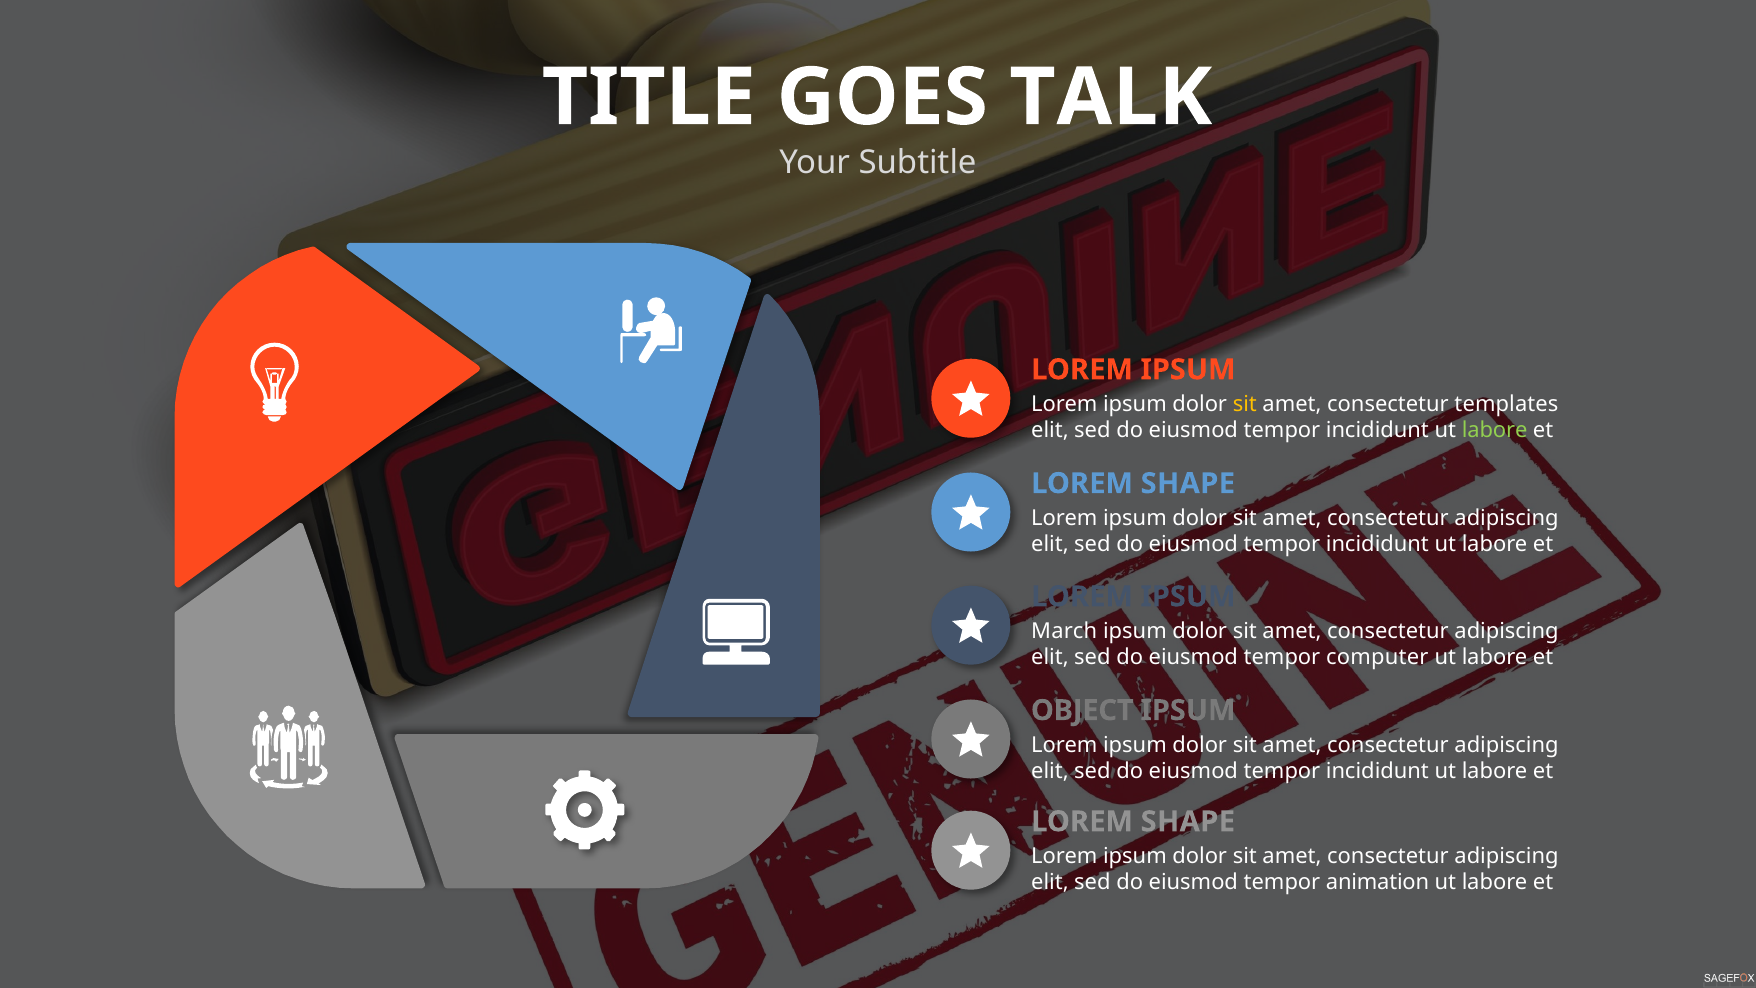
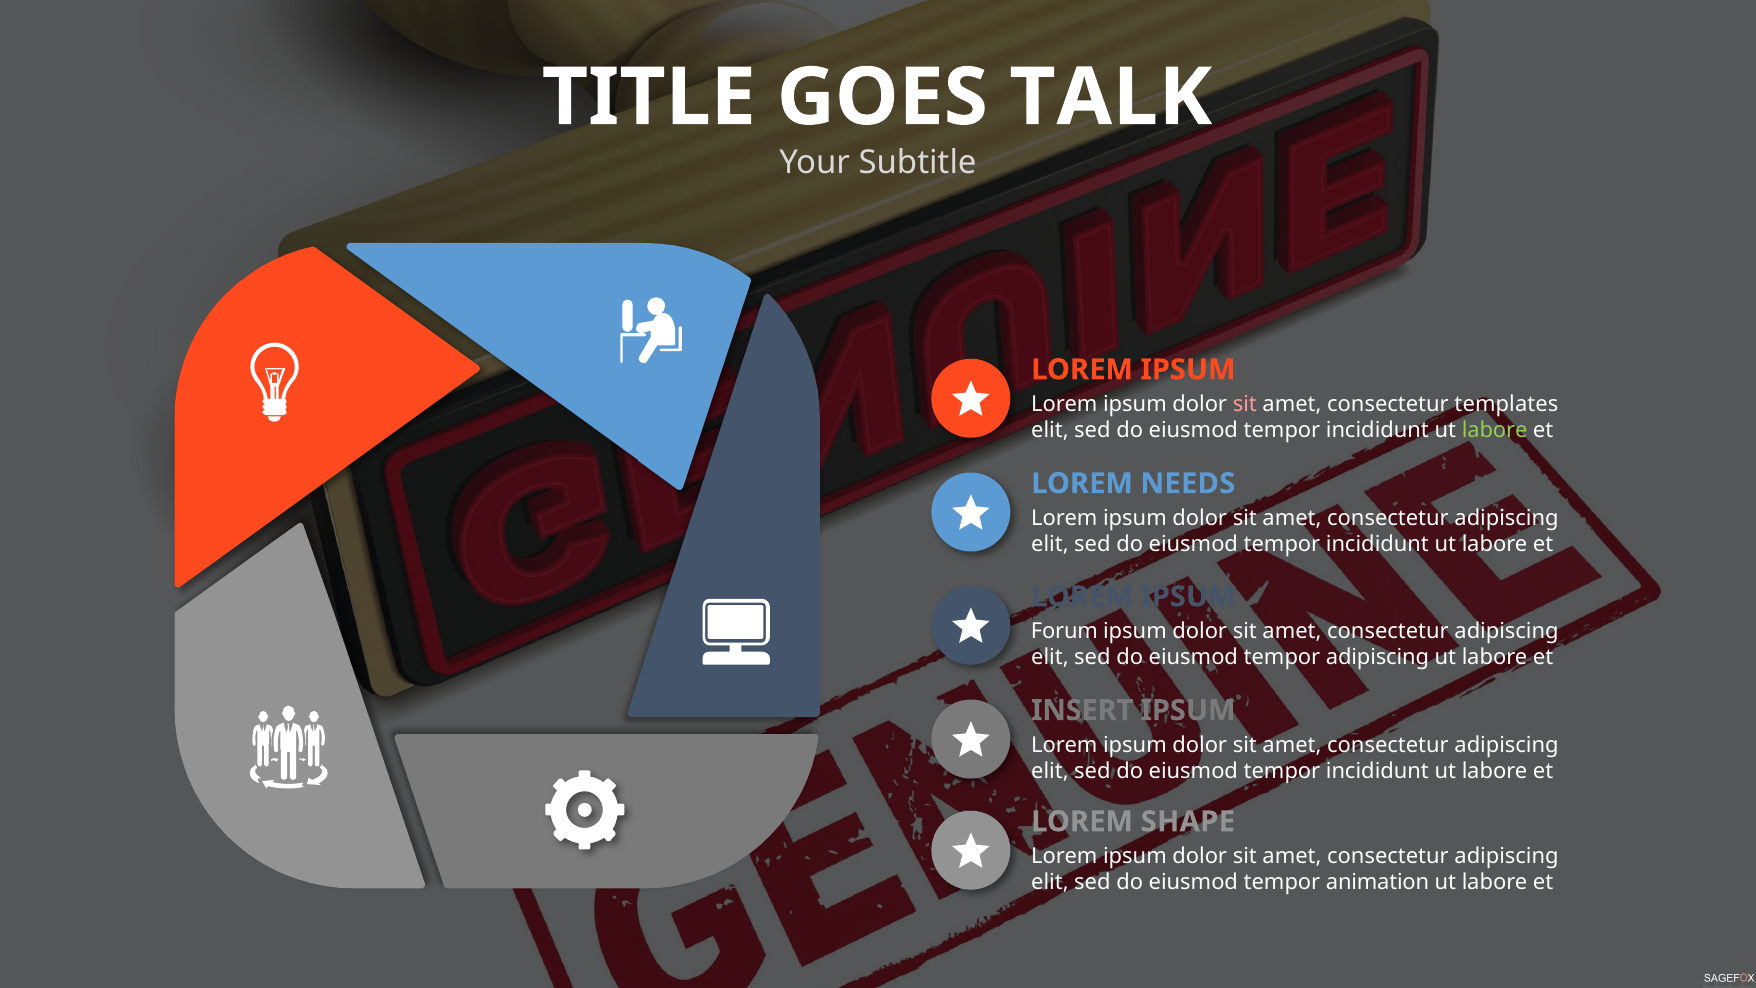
sit at (1245, 404) colour: yellow -> pink
SHAPE at (1188, 483): SHAPE -> NEEDS
March: March -> Forum
tempor computer: computer -> adipiscing
OBJECT: OBJECT -> INSERT
